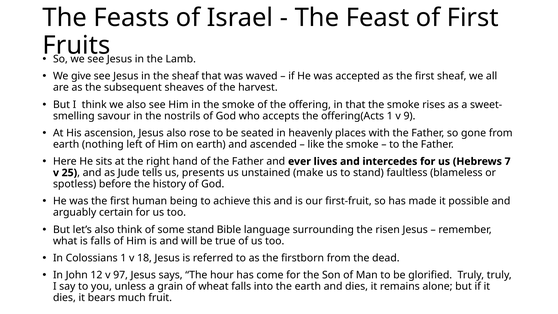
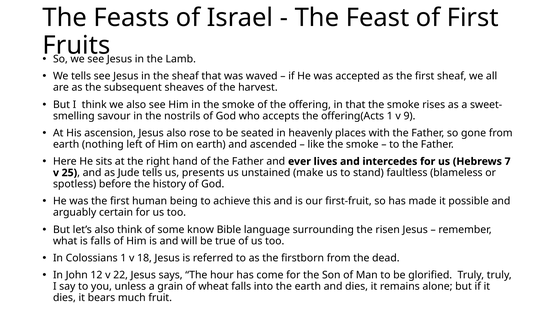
We give: give -> tells
some stand: stand -> know
97: 97 -> 22
